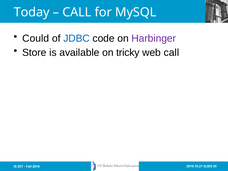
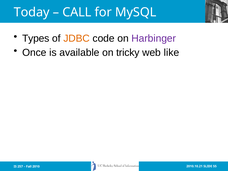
Could: Could -> Types
JDBC colour: blue -> orange
Store: Store -> Once
web call: call -> like
